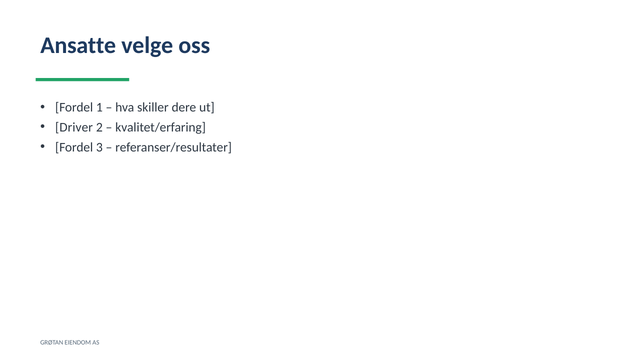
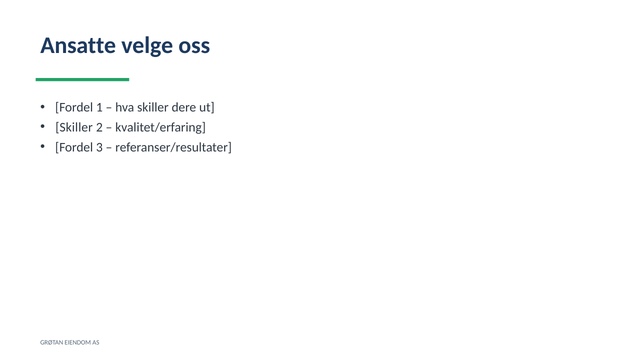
Driver at (74, 127): Driver -> Skiller
